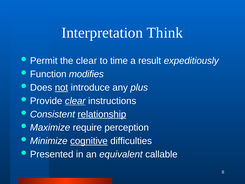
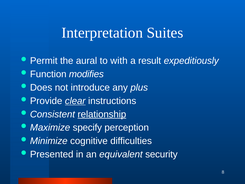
Think: Think -> Suites
the clear: clear -> aural
time: time -> with
not underline: present -> none
require: require -> specify
cognitive underline: present -> none
callable: callable -> security
